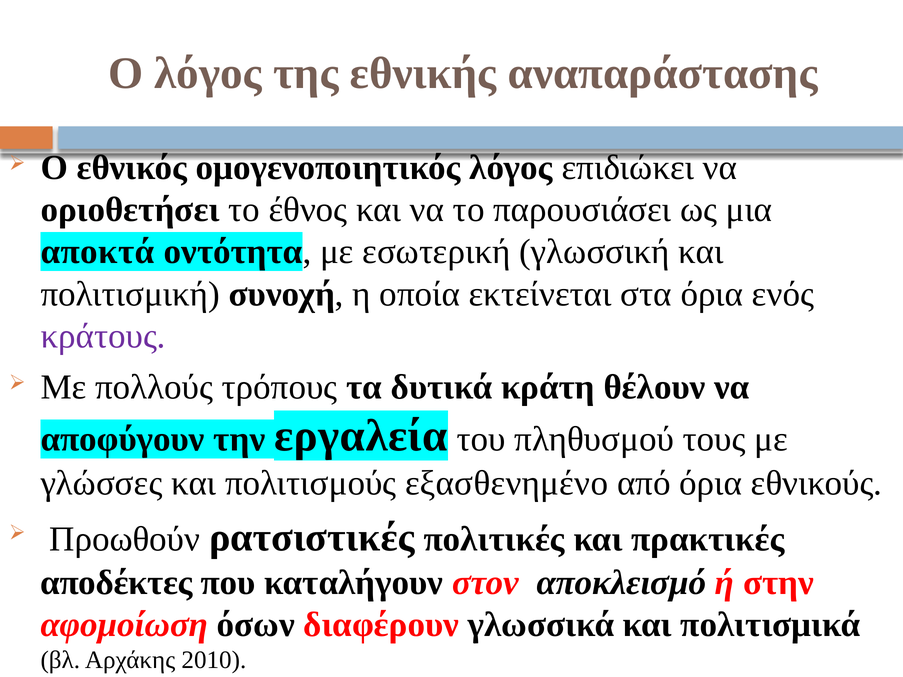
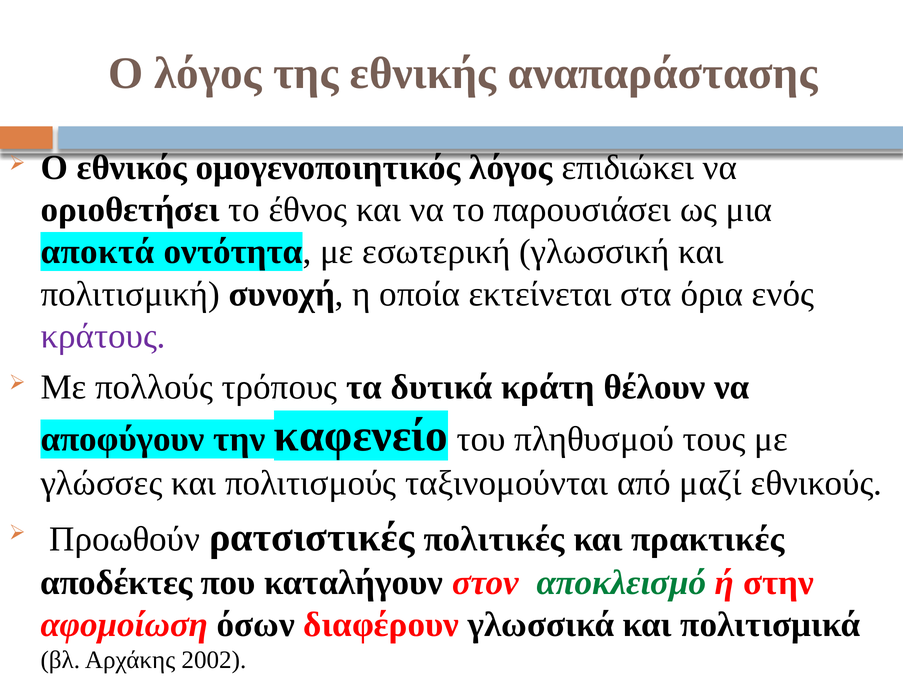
εργαλεία: εργαλεία -> καφενείο
εξασθενημένο: εξασθενημένο -> ταξινομούνται
από όρια: όρια -> μαζί
αποκλεισμό colour: black -> green
2010: 2010 -> 2002
